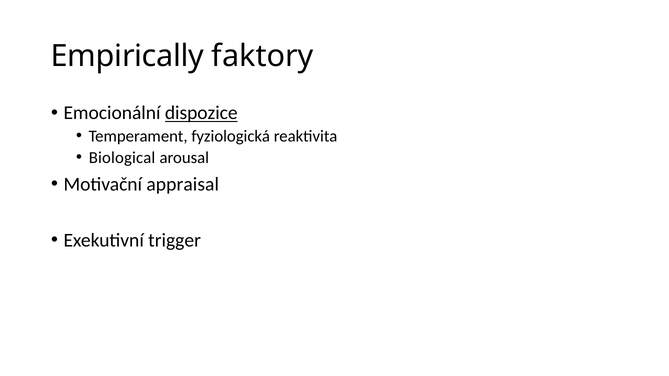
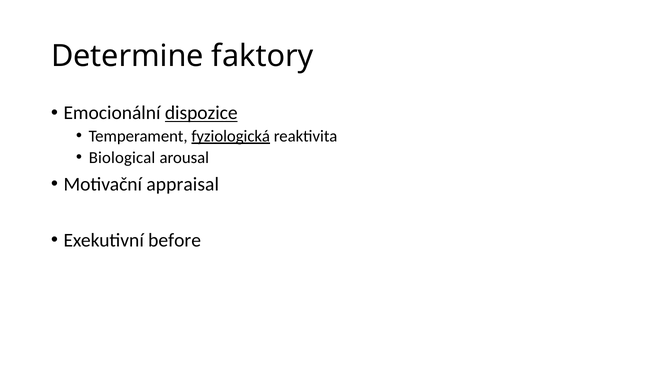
Empirically: Empirically -> Determine
fyziologická underline: none -> present
trigger: trigger -> before
